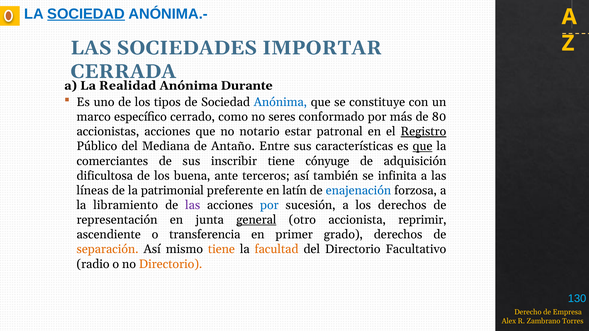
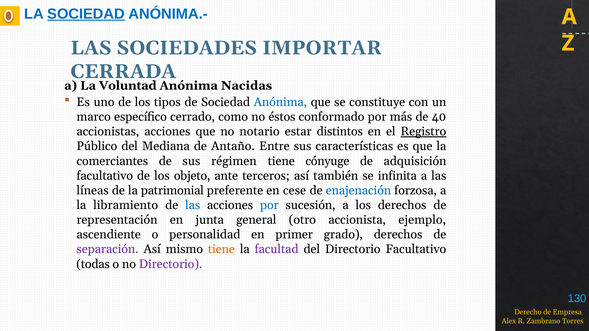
Realidad: Realidad -> Voluntad
Durante: Durante -> Nacidas
seres: seres -> éstos
80: 80 -> 40
patronal: patronal -> distintos
que at (423, 146) underline: present -> none
inscribir: inscribir -> régimen
dificultosa at (105, 176): dificultosa -> facultativo
buena: buena -> objeto
latín: latín -> cese
las at (193, 205) colour: purple -> blue
general underline: present -> none
reprimir: reprimir -> ejemplo
transferencia: transferencia -> personalidad
separación colour: orange -> purple
facultad colour: orange -> purple
radio: radio -> todas
Directorio at (171, 264) colour: orange -> purple
